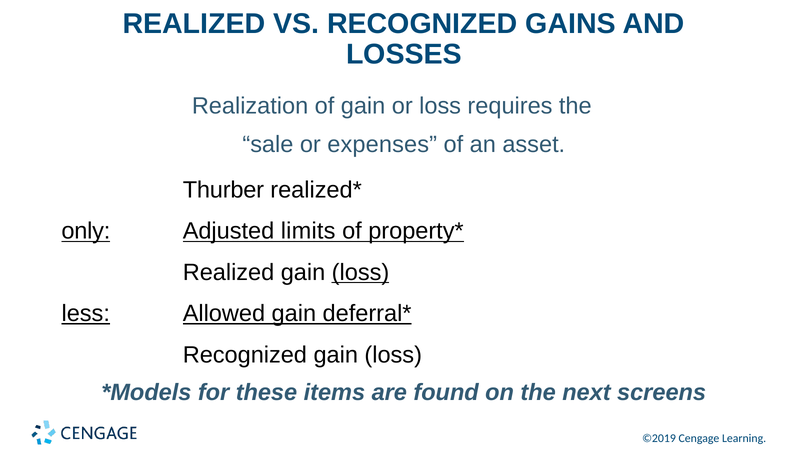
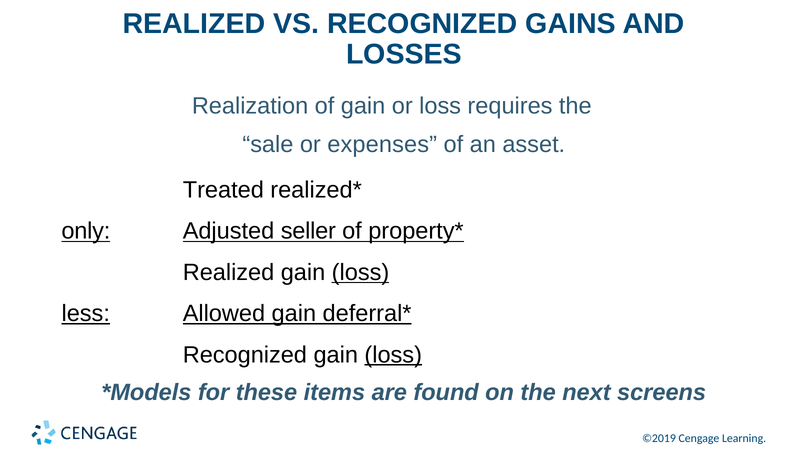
Thurber: Thurber -> Treated
limits: limits -> seller
loss at (393, 355) underline: none -> present
